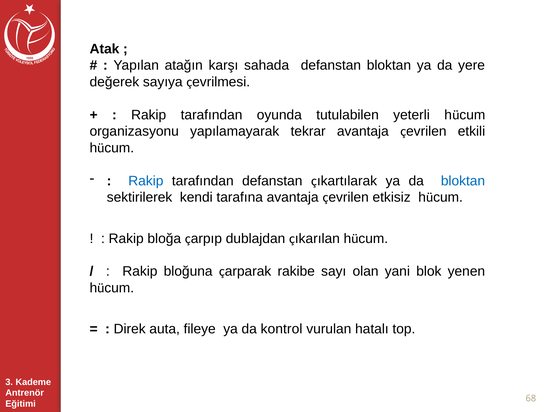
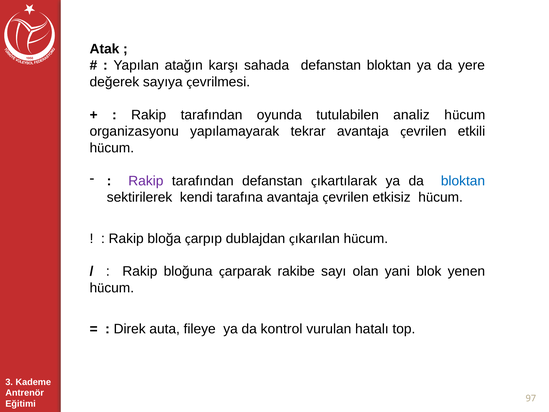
yeterli: yeterli -> analiz
Rakip at (146, 181) colour: blue -> purple
68: 68 -> 97
